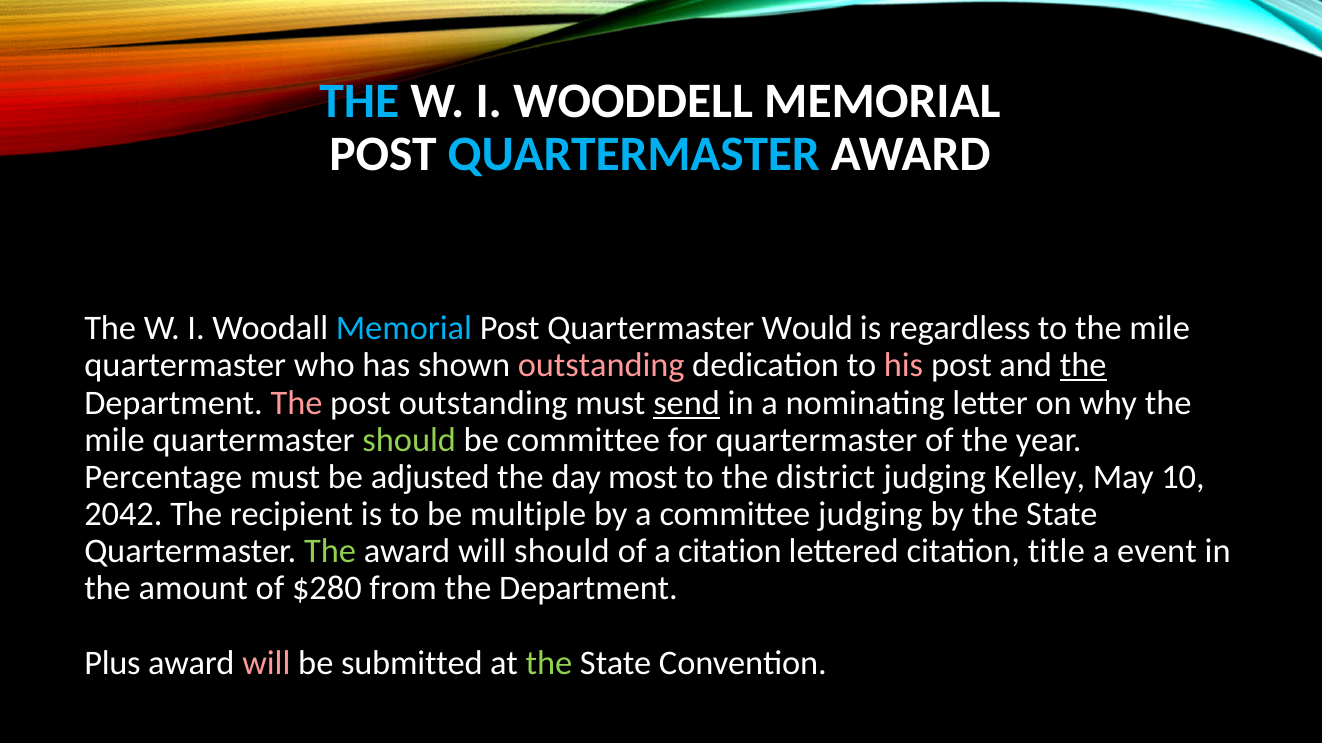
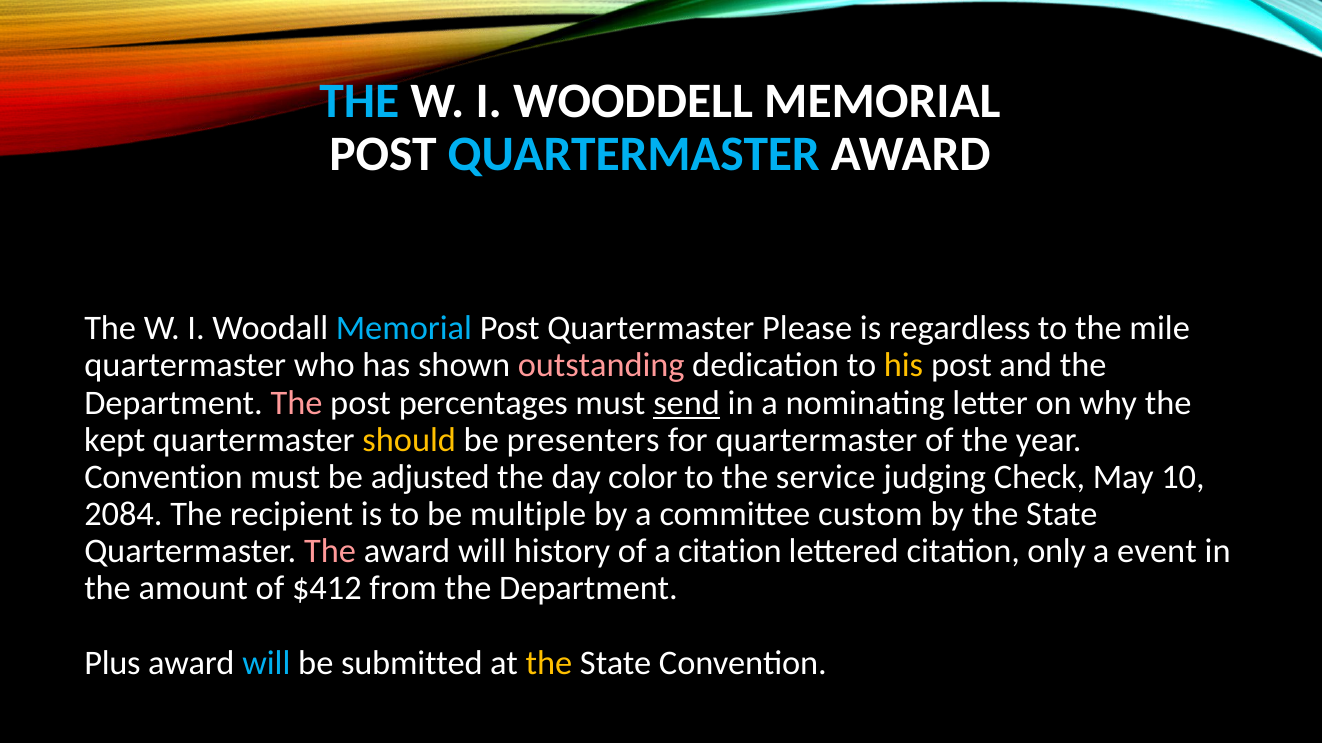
Would: Would -> Please
his colour: pink -> yellow
the at (1083, 366) underline: present -> none
post outstanding: outstanding -> percentages
mile at (115, 440): mile -> kept
should at (409, 440) colour: light green -> yellow
be committee: committee -> presenters
Percentage at (163, 477): Percentage -> Convention
most: most -> color
district: district -> service
Kelley: Kelley -> Check
2042: 2042 -> 2084
committee judging: judging -> custom
The at (330, 552) colour: light green -> pink
will should: should -> history
title: title -> only
$280: $280 -> $412
will at (266, 663) colour: pink -> light blue
the at (549, 663) colour: light green -> yellow
